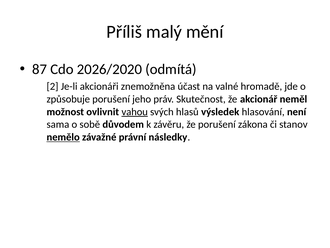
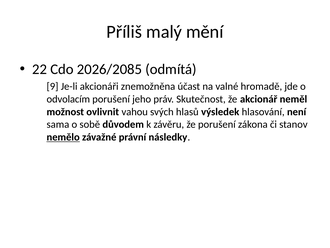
87: 87 -> 22
2026/2020: 2026/2020 -> 2026/2085
2: 2 -> 9
způsobuje: způsobuje -> odvolacím
vahou underline: present -> none
